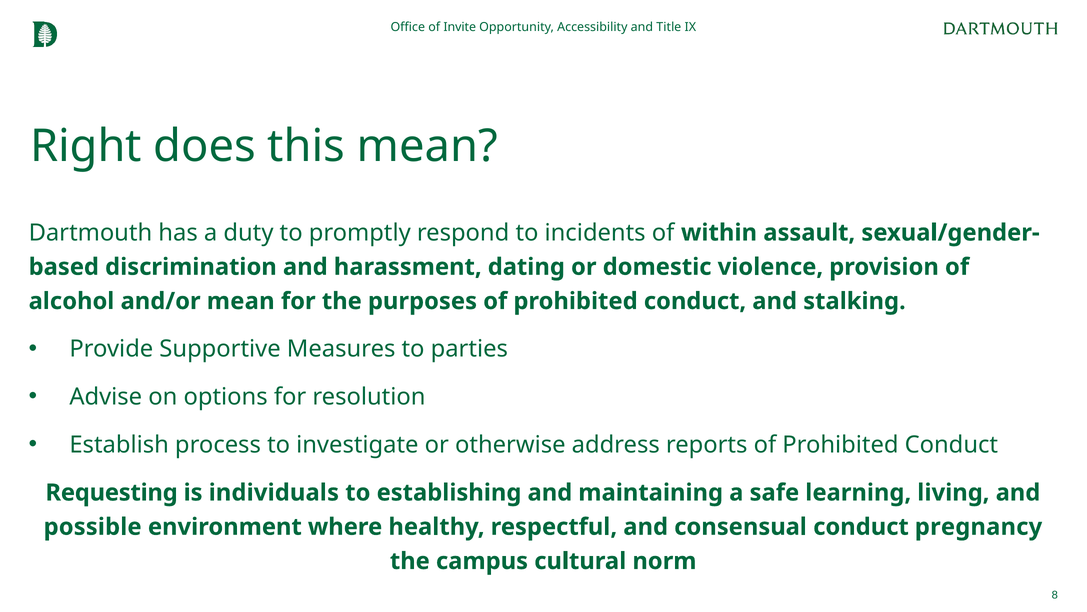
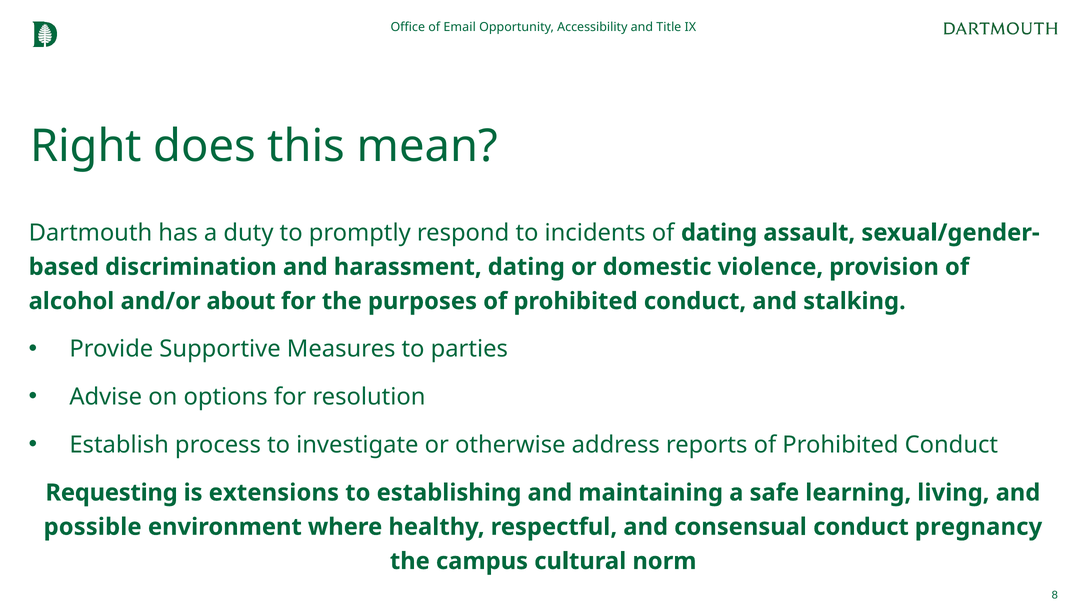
Invite: Invite -> Email
of within: within -> dating
and/or mean: mean -> about
individuals: individuals -> extensions
